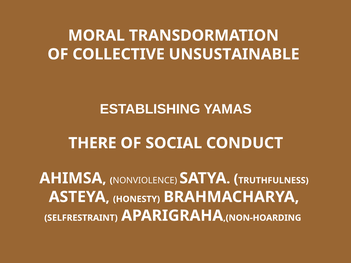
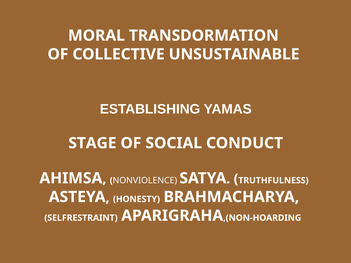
THERE: THERE -> STAGE
